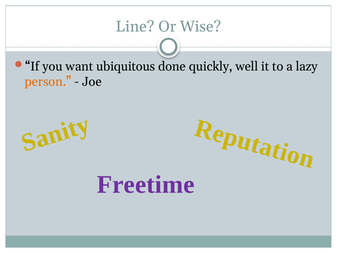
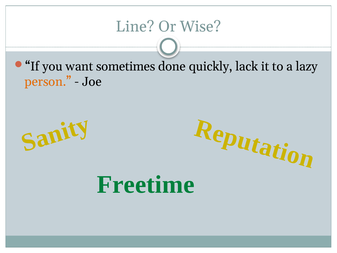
ubiquitous: ubiquitous -> sometimes
well: well -> lack
Freetime colour: purple -> green
